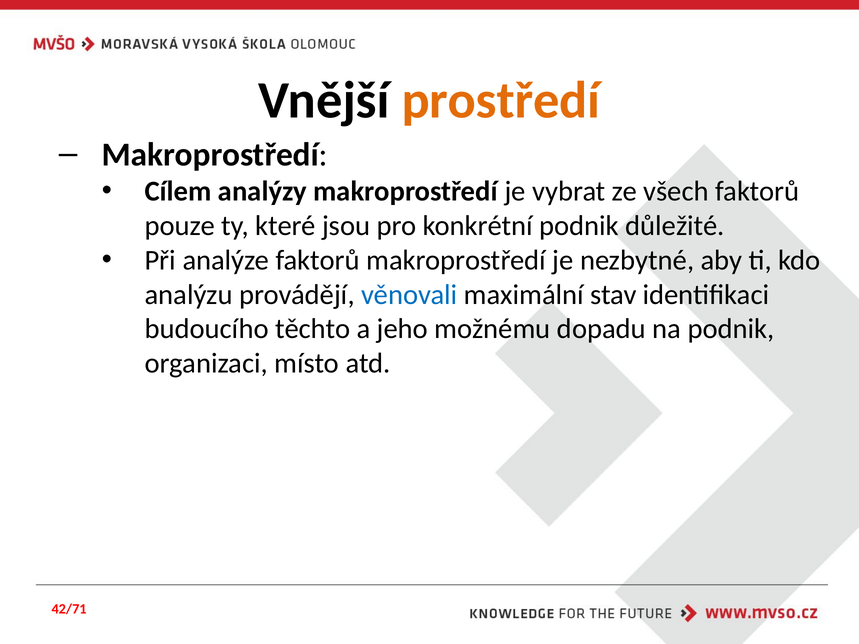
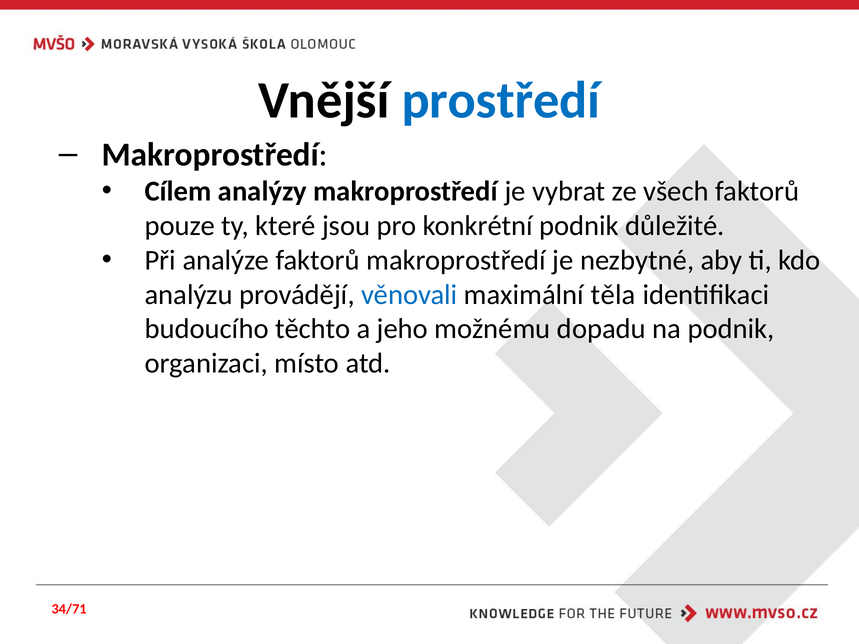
prostředí colour: orange -> blue
stav: stav -> těla
42/71: 42/71 -> 34/71
